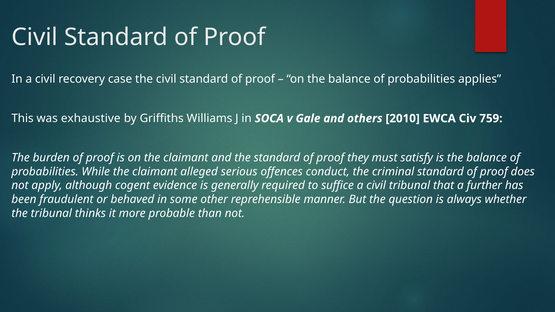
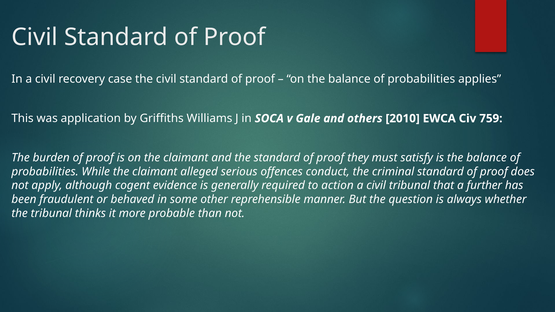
exhaustive: exhaustive -> application
suffice: suffice -> action
